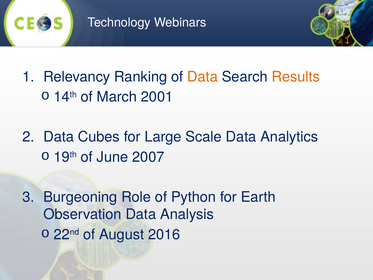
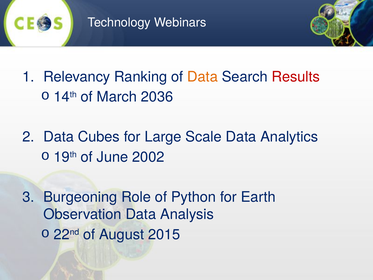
Results colour: orange -> red
2001: 2001 -> 2036
2007: 2007 -> 2002
2016: 2016 -> 2015
